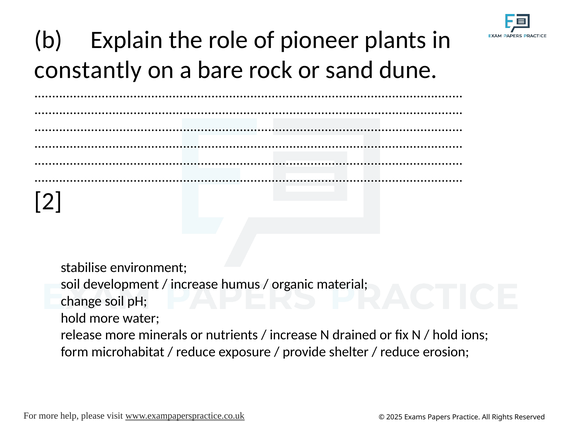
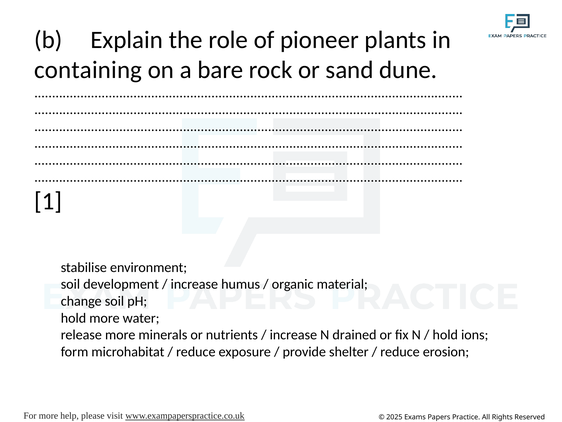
constantly: constantly -> containing
2: 2 -> 1
